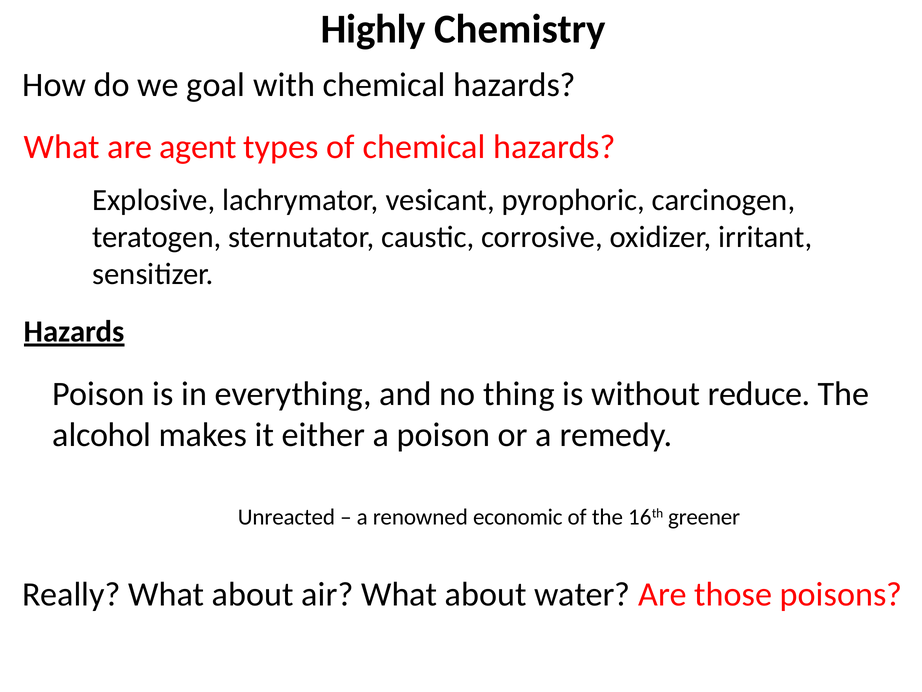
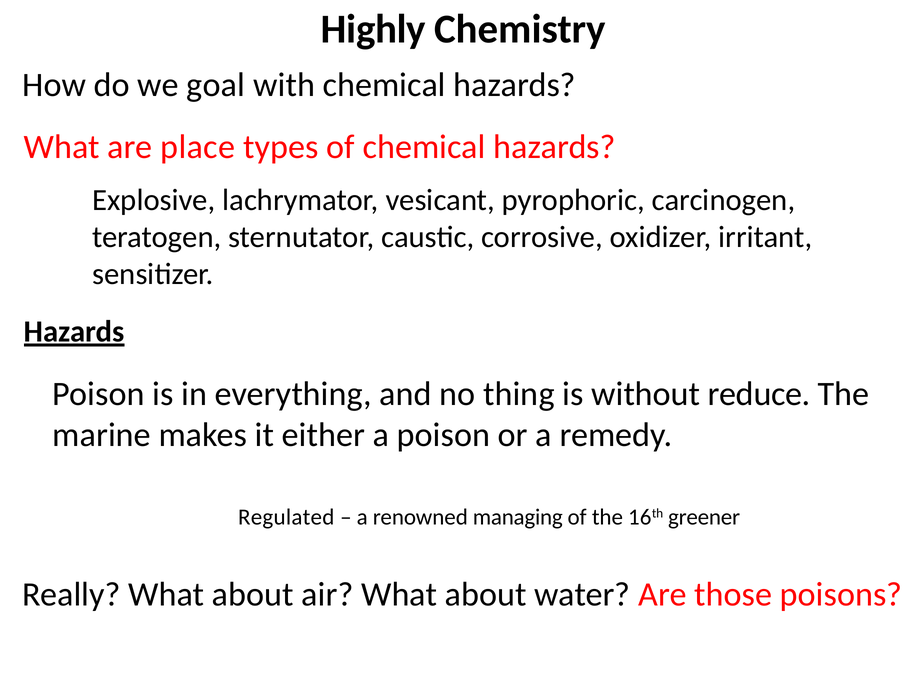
agent: agent -> place
alcohol: alcohol -> marine
Unreacted: Unreacted -> Regulated
economic: economic -> managing
